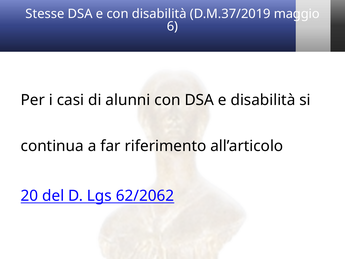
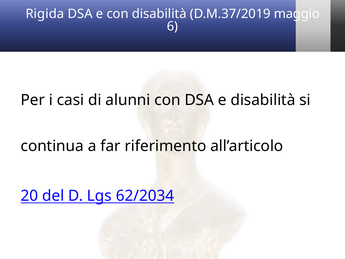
Stesse: Stesse -> Rigida
62/2062: 62/2062 -> 62/2034
